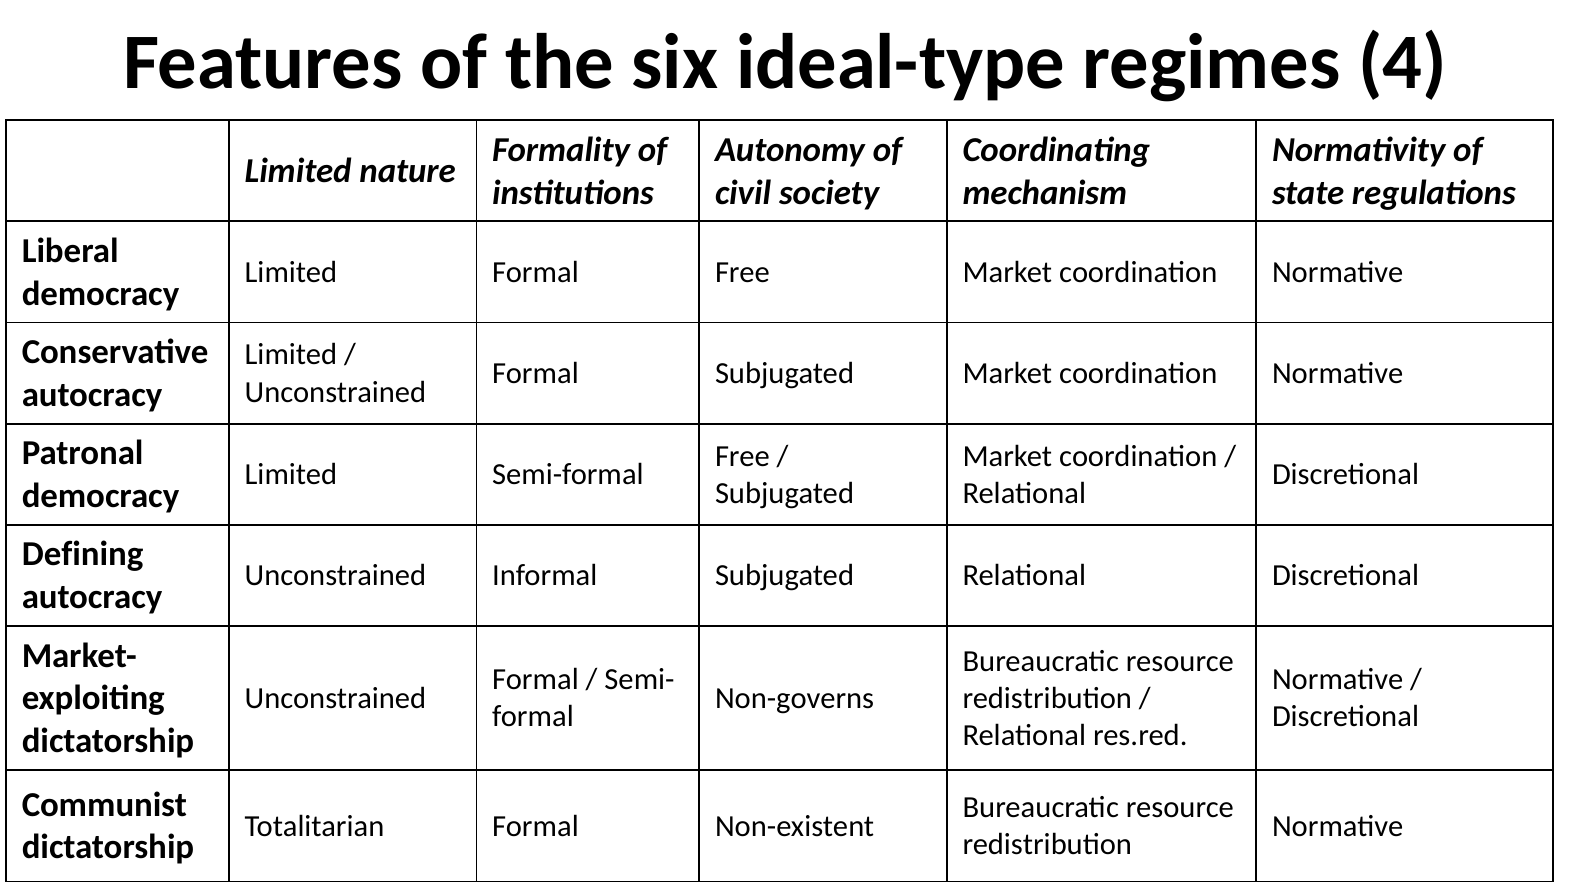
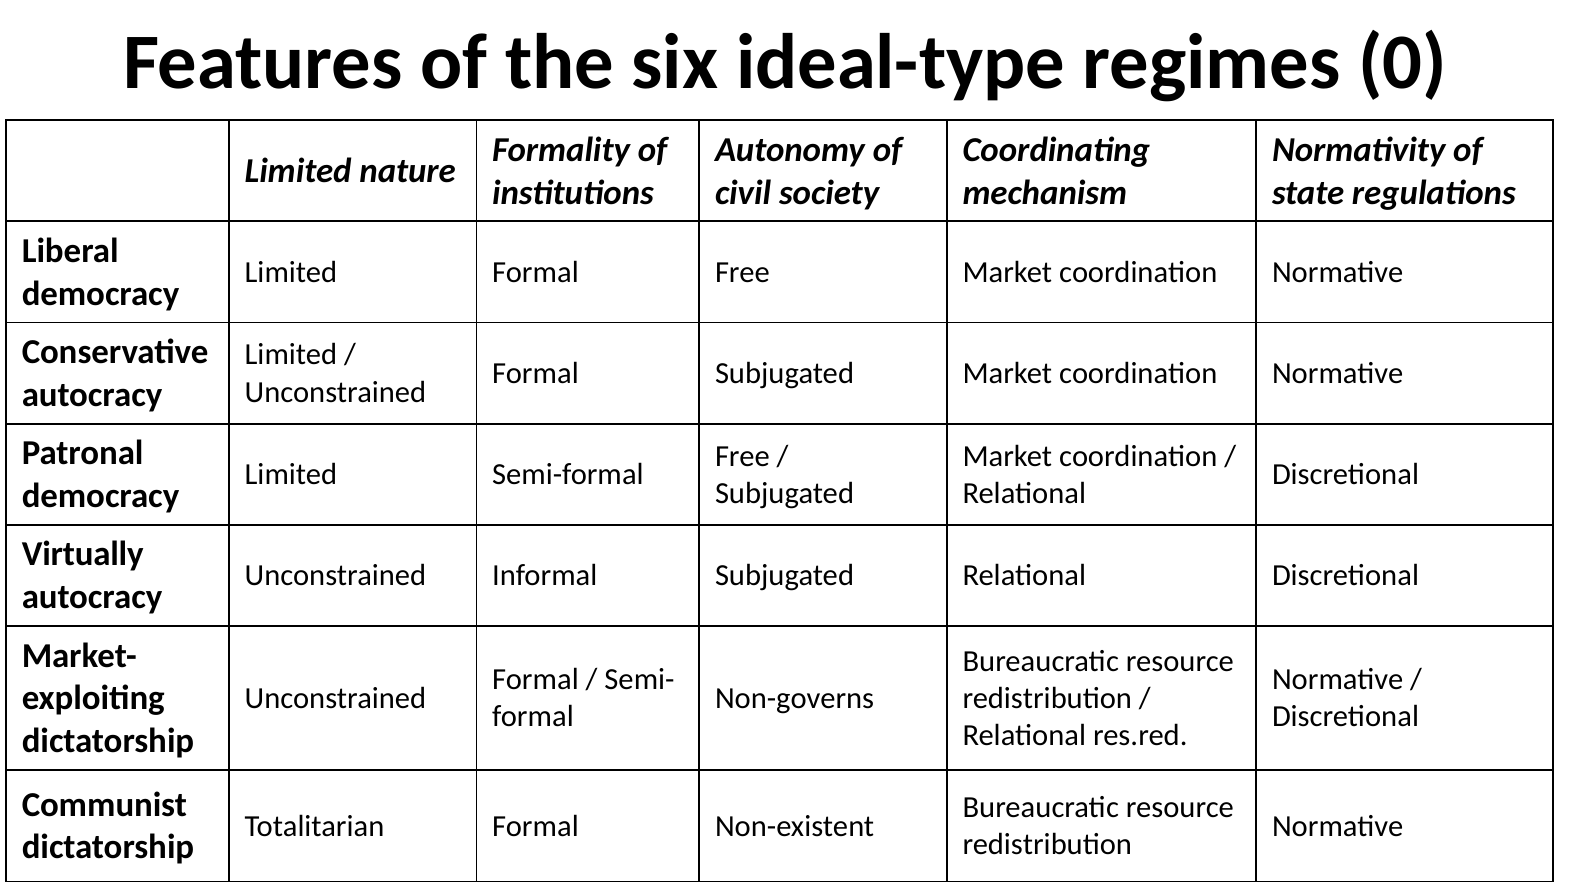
4: 4 -> 0
Defining: Defining -> Virtually
